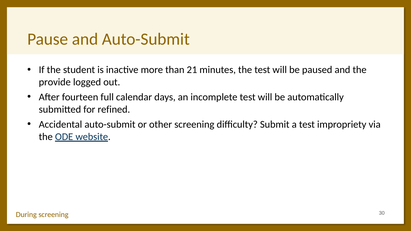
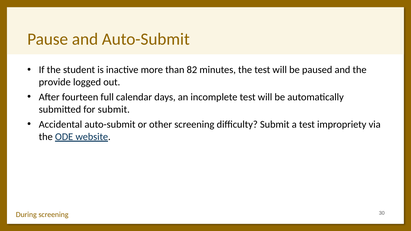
21: 21 -> 82
for refined: refined -> submit
